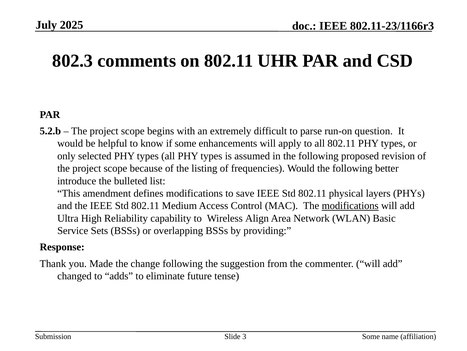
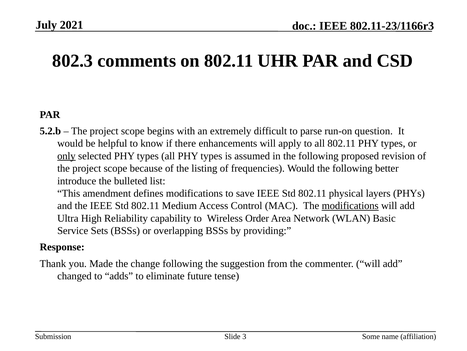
2025: 2025 -> 2021
if some: some -> there
only underline: none -> present
Align: Align -> Order
